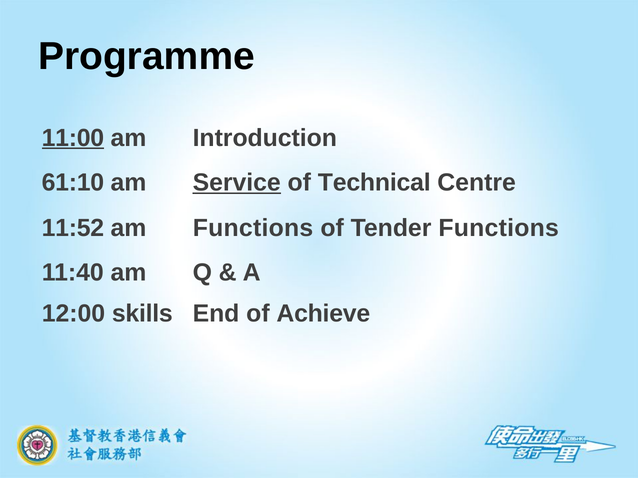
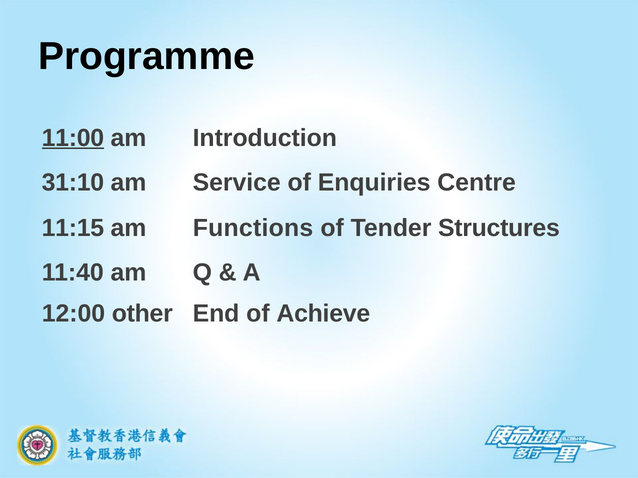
61:10: 61:10 -> 31:10
Service underline: present -> none
Technical: Technical -> Enquiries
11:52: 11:52 -> 11:15
Tender Functions: Functions -> Structures
skills: skills -> other
